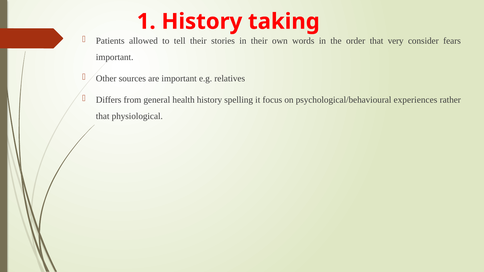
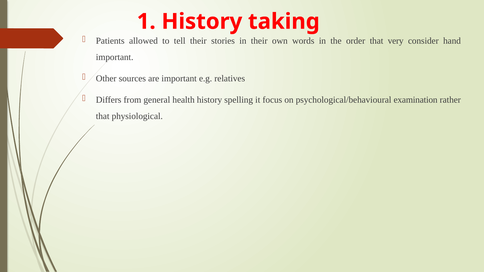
fears: fears -> hand
experiences: experiences -> examination
